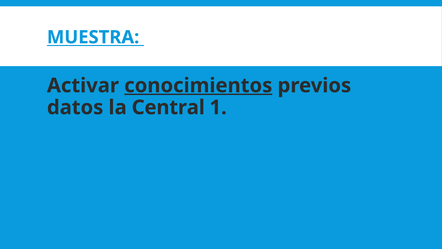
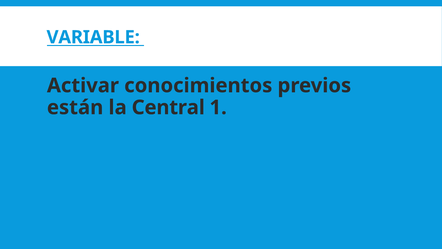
MUESTRA: MUESTRA -> VARIABLE
conocimientos underline: present -> none
datos: datos -> están
